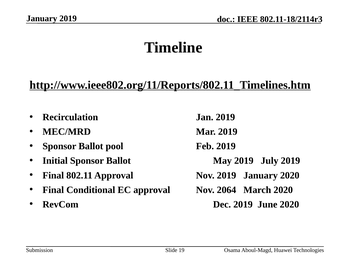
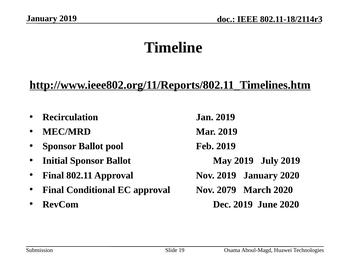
2064: 2064 -> 2079
